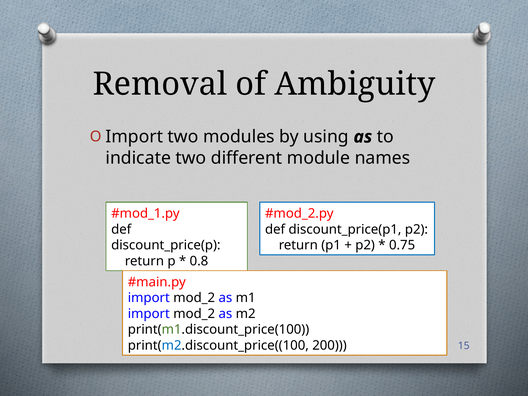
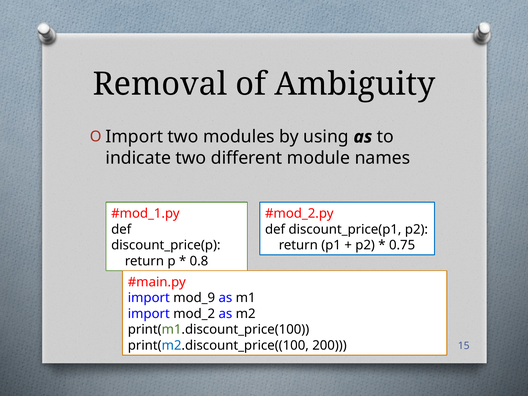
mod_2 at (194, 298): mod_2 -> mod_9
